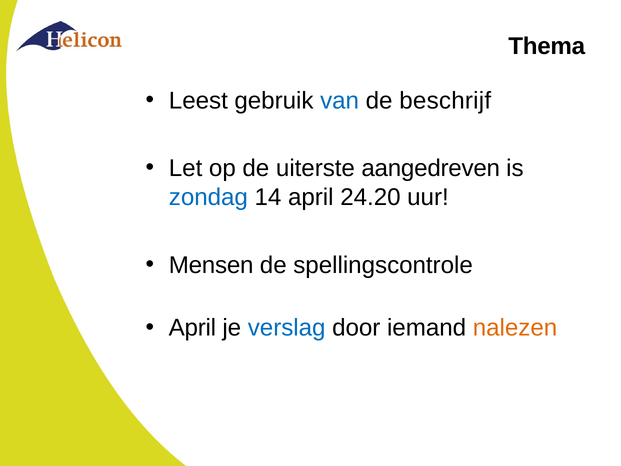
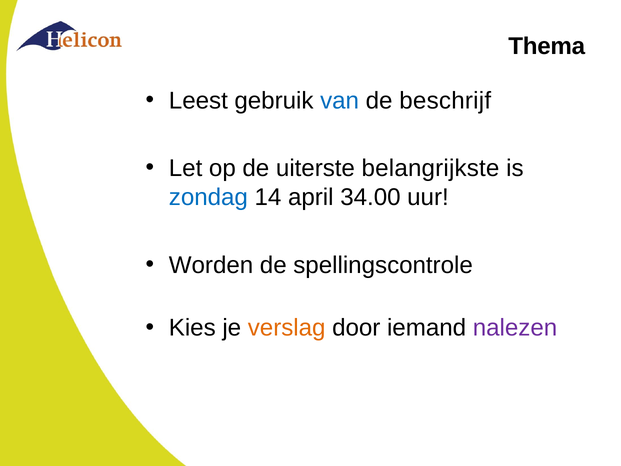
aangedreven: aangedreven -> belangrijkste
24.20: 24.20 -> 34.00
Mensen: Mensen -> Worden
April at (192, 328): April -> Kies
verslag colour: blue -> orange
nalezen colour: orange -> purple
